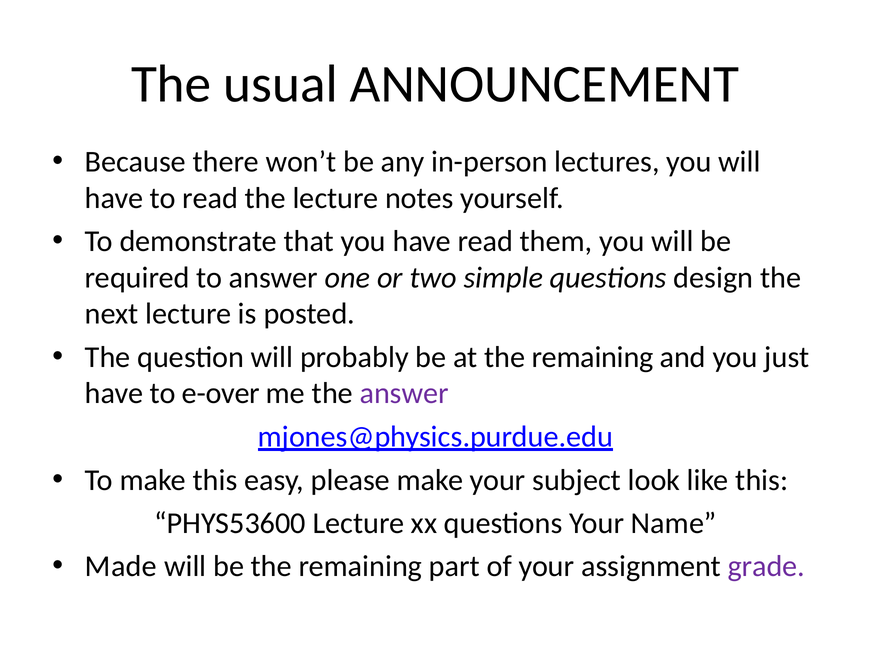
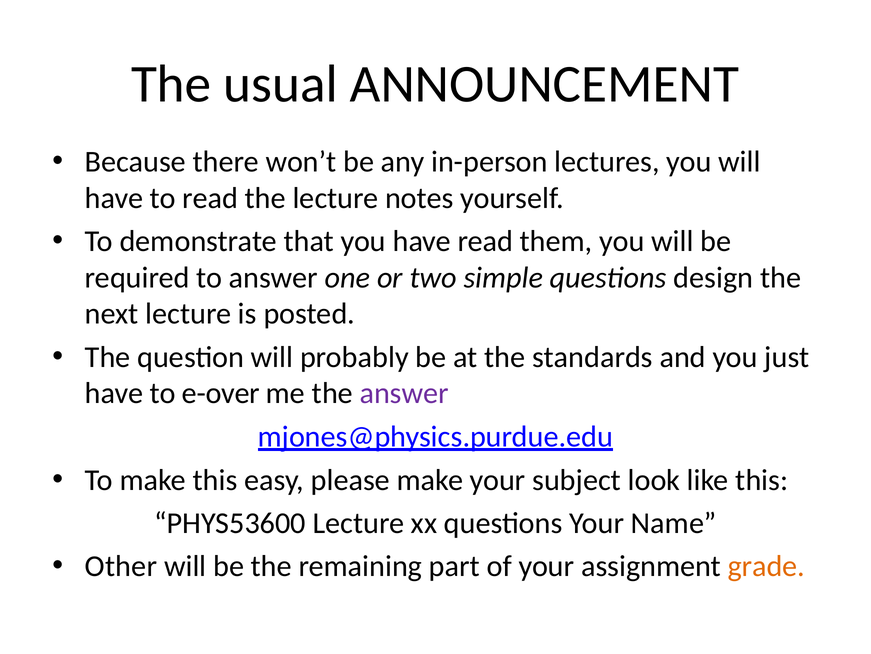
at the remaining: remaining -> standards
Made: Made -> Other
grade colour: purple -> orange
